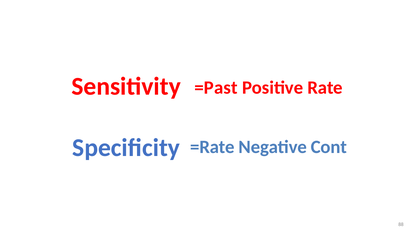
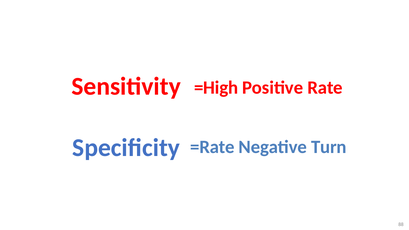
=Past: =Past -> =High
Cont: Cont -> Turn
